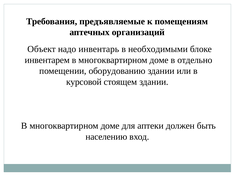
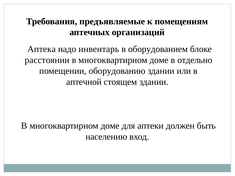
Объект: Объект -> Аптека
необходимыми: необходимыми -> оборудованием
инвентарем: инвентарем -> расстоянии
курсовой: курсовой -> аптечной
